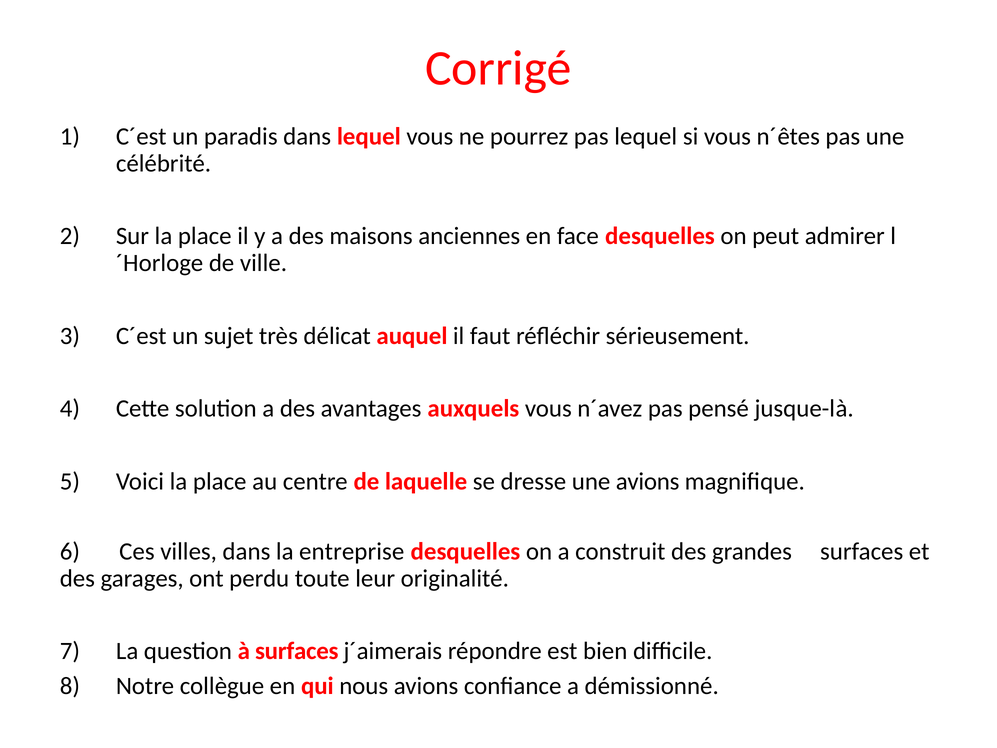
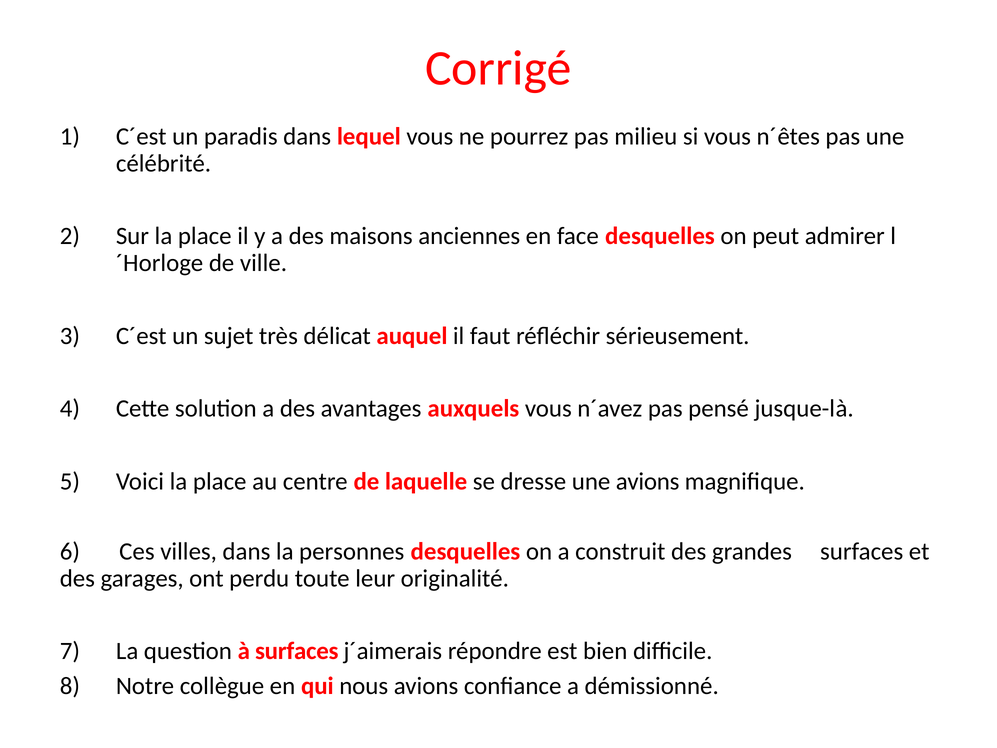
pas lequel: lequel -> milieu
entreprise: entreprise -> personnes
